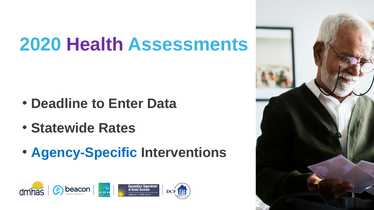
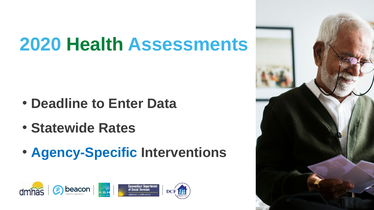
Health colour: purple -> green
